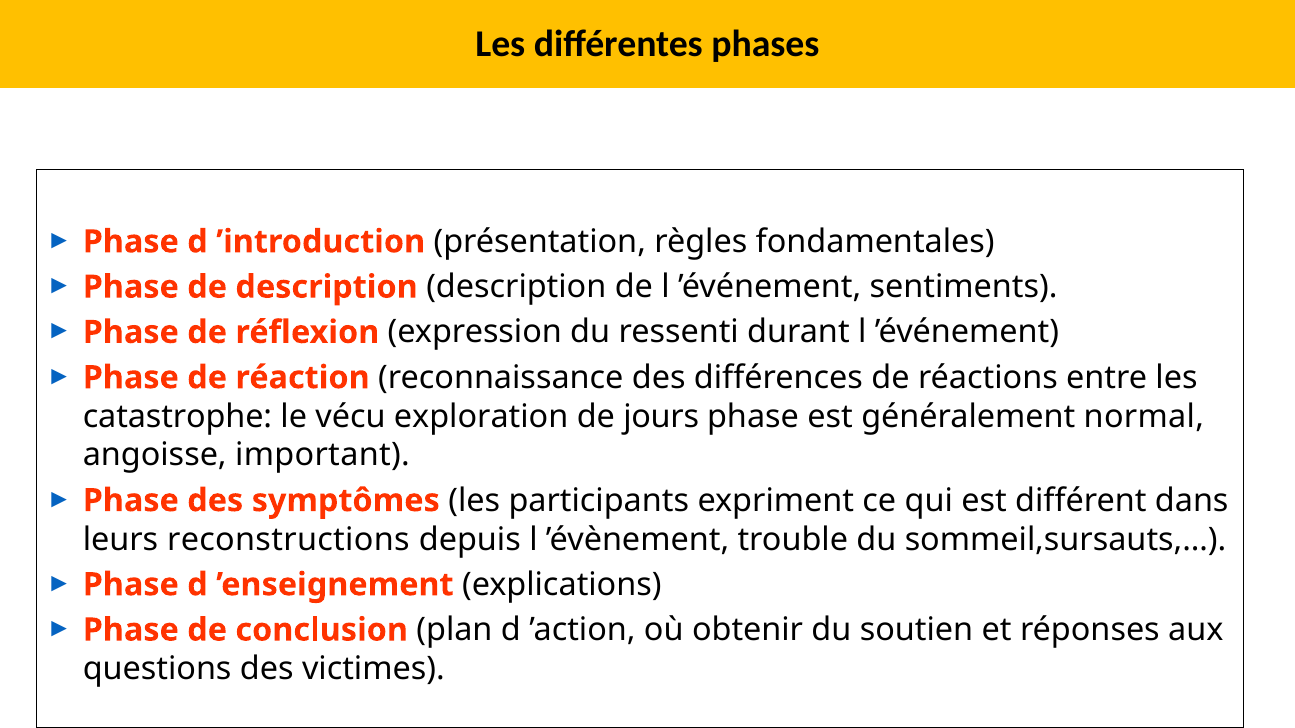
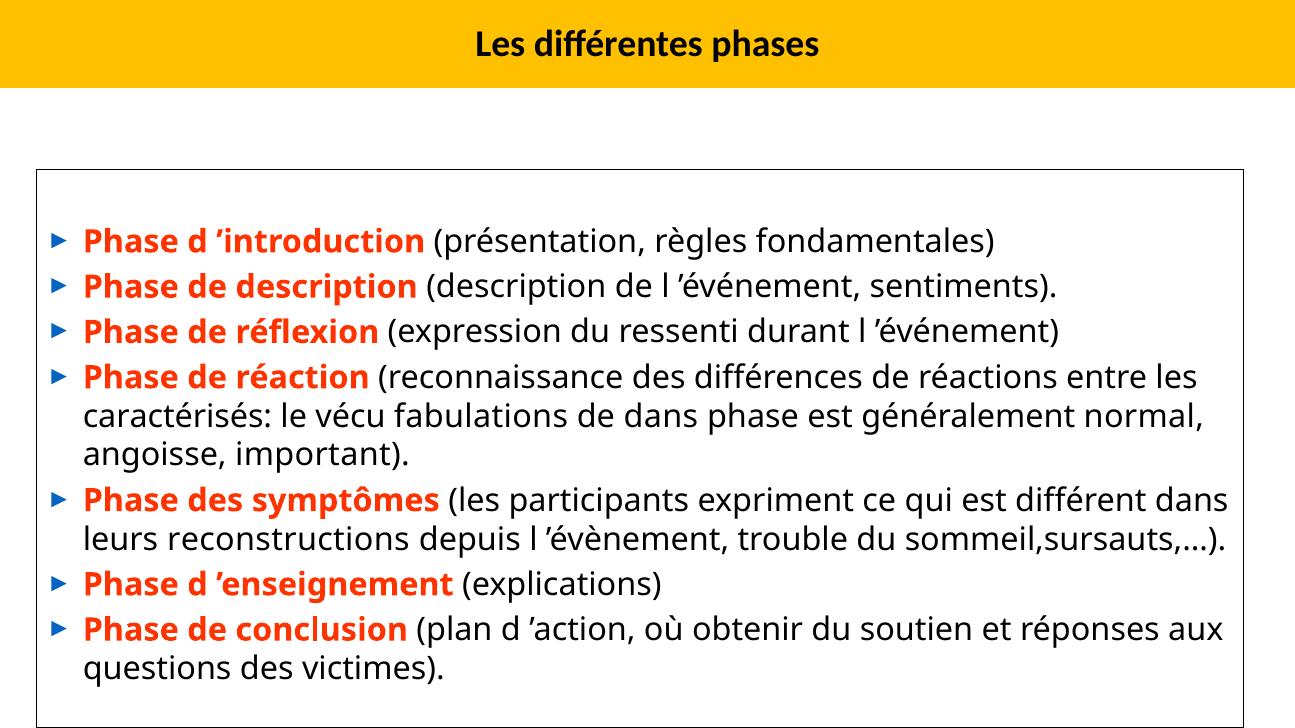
catastrophe: catastrophe -> caractérisés
exploration: exploration -> fabulations
de jours: jours -> dans
